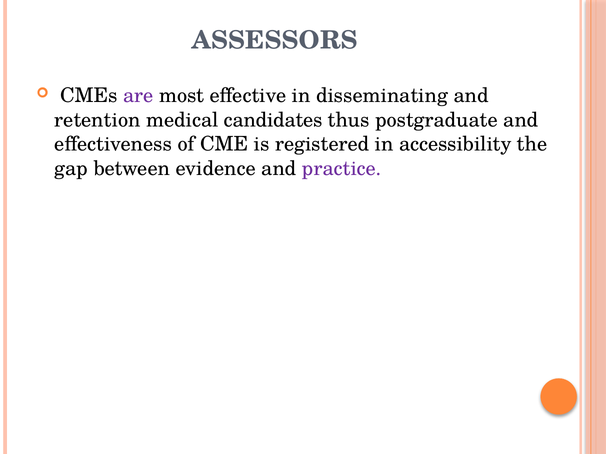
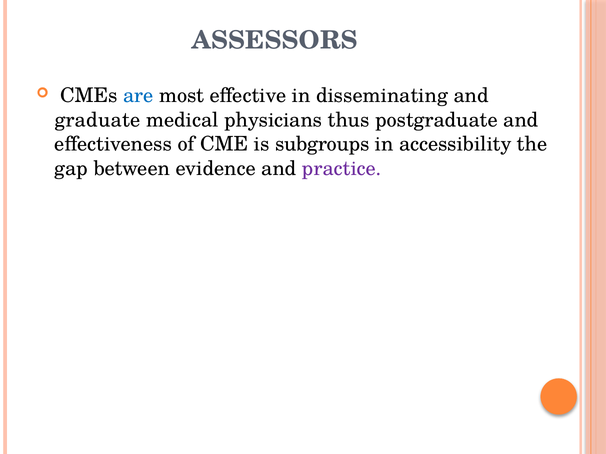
are colour: purple -> blue
retention: retention -> graduate
candidates: candidates -> physicians
registered: registered -> subgroups
